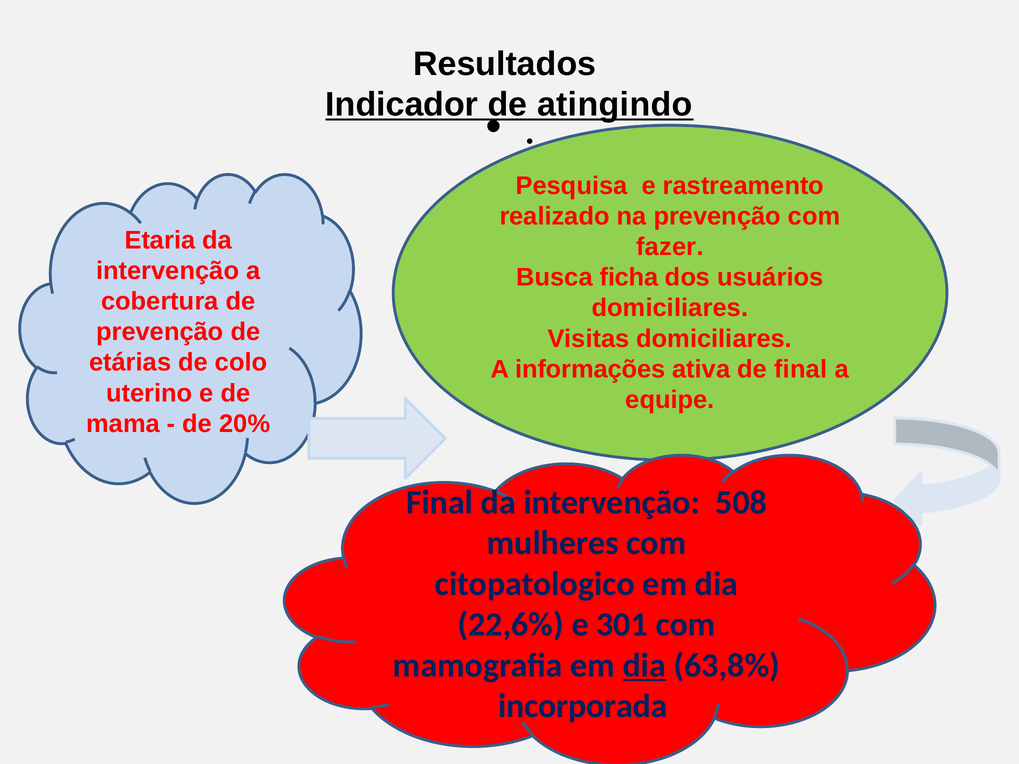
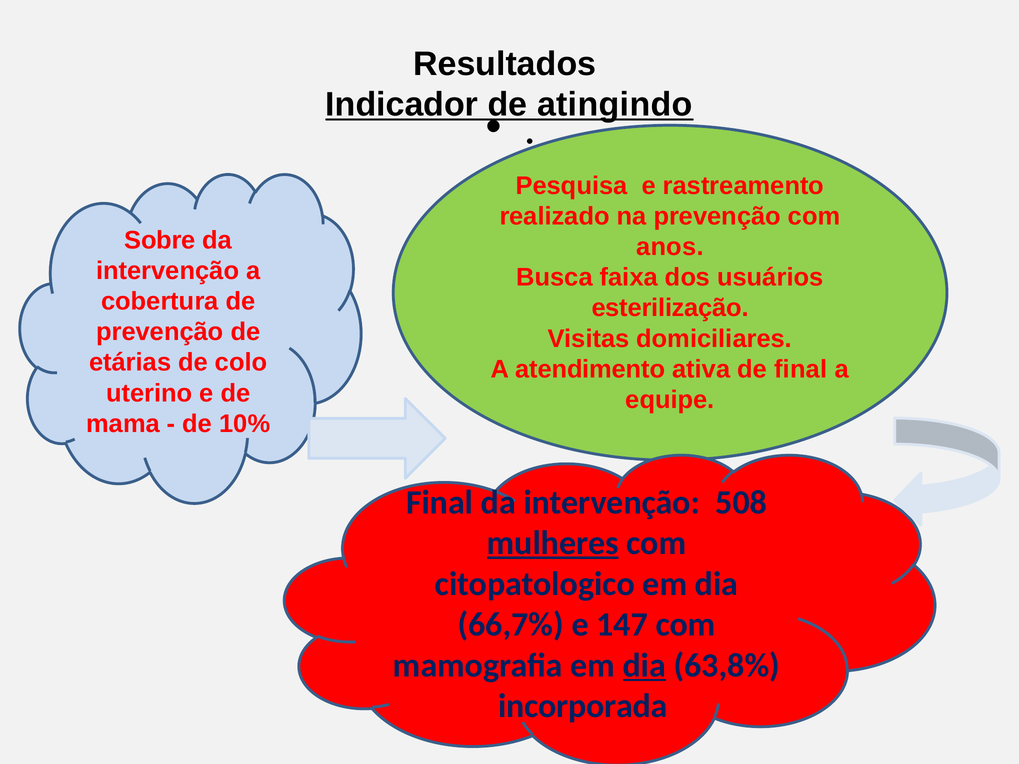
Etaria: Etaria -> Sobre
fazer: fazer -> anos
ficha: ficha -> faixa
domiciliares at (670, 308): domiciliares -> esterilização
informações: informações -> atendimento
20%: 20% -> 10%
mulheres underline: none -> present
22,6%: 22,6% -> 66,7%
301: 301 -> 147
